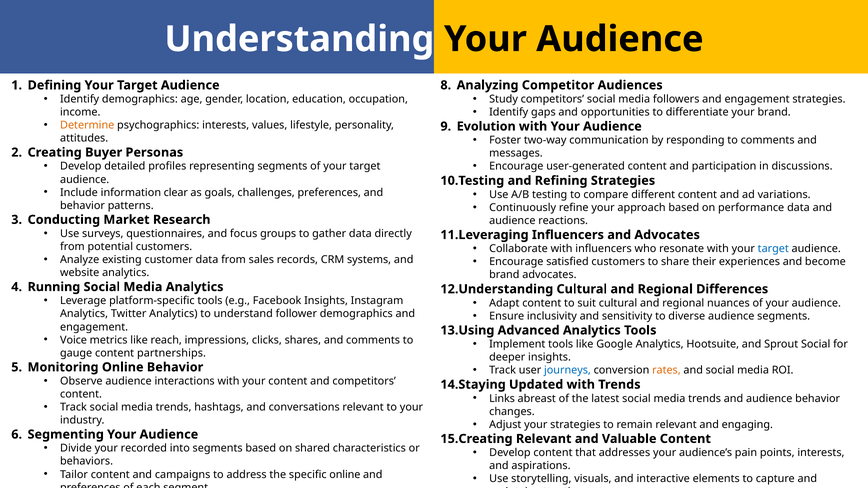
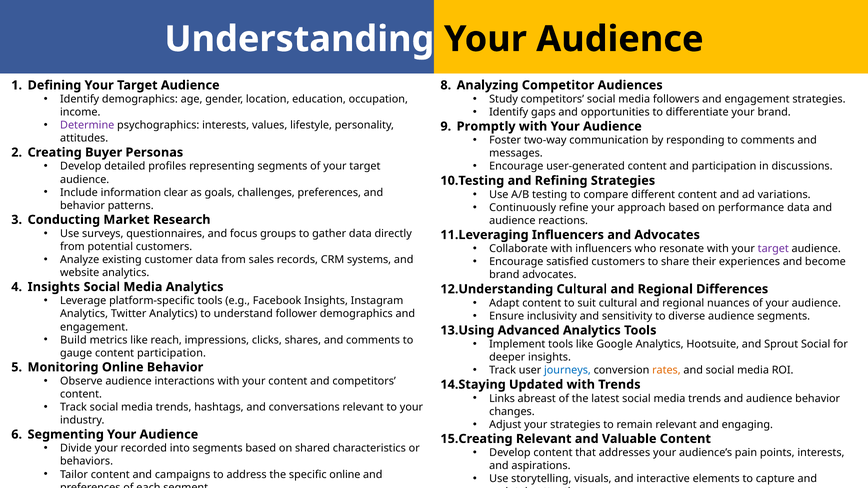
Determine colour: orange -> purple
Evolution: Evolution -> Promptly
target at (773, 249) colour: blue -> purple
Running at (54, 287): Running -> Insights
Voice: Voice -> Build
content partnerships: partnerships -> participation
